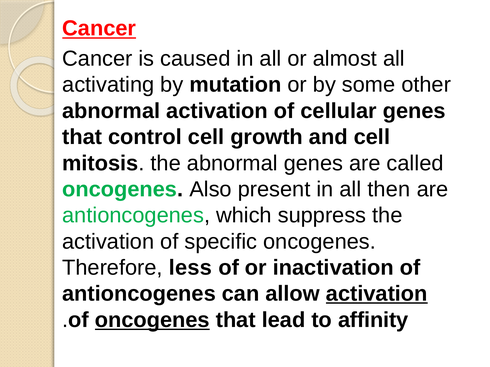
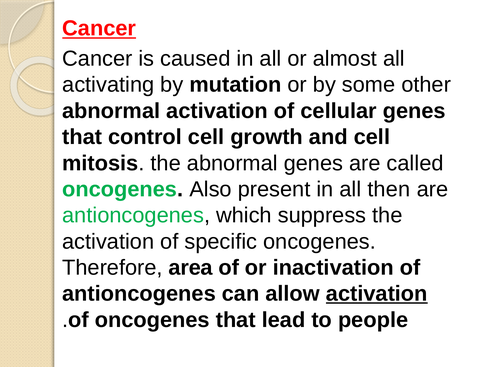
less: less -> area
oncogenes at (152, 320) underline: present -> none
affinity: affinity -> people
